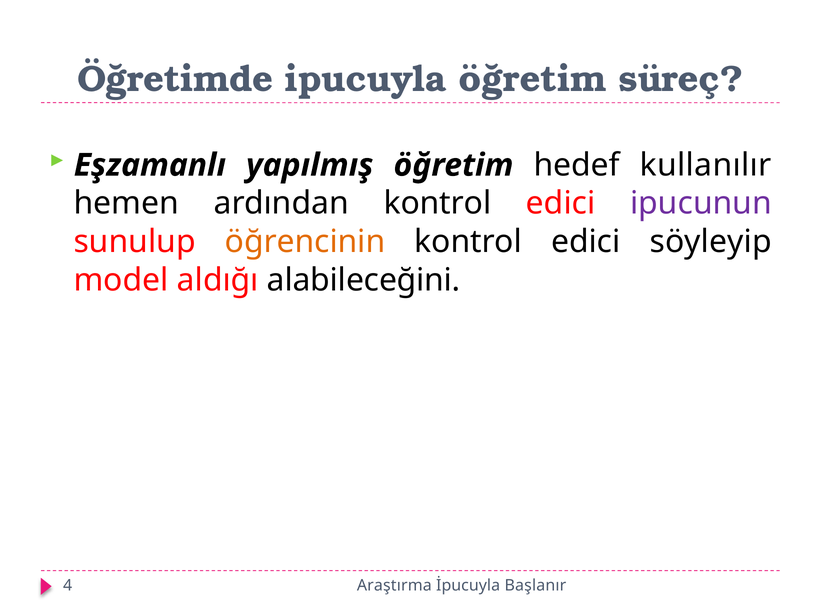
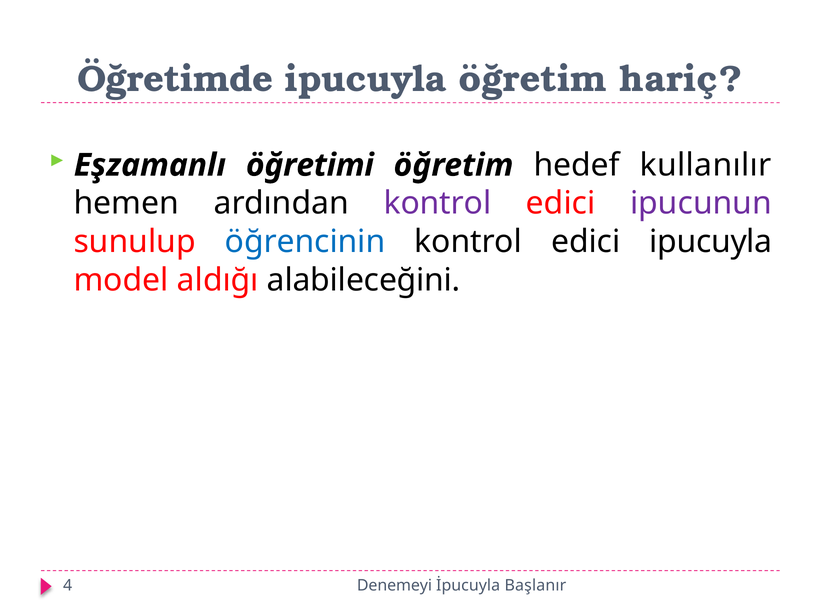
süreç: süreç -> hariç
yapılmış: yapılmış -> öğretimi
kontrol at (438, 203) colour: black -> purple
öğrencinin colour: orange -> blue
edici söyleyip: söyleyip -> ipucuyla
Araştırma: Araştırma -> Denemeyi
